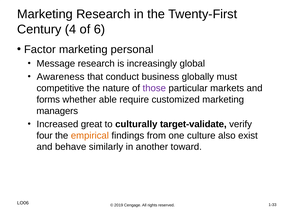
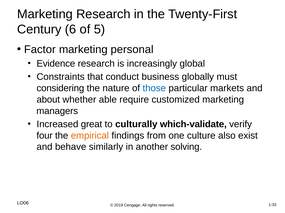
4: 4 -> 6
6: 6 -> 5
Message: Message -> Evidence
Awareness: Awareness -> Constraints
competitive: competitive -> considering
those colour: purple -> blue
forms: forms -> about
target-validate: target-validate -> which-validate
toward: toward -> solving
